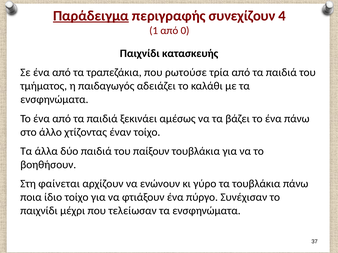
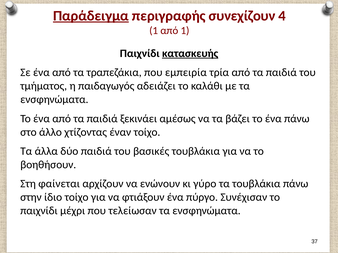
από 0: 0 -> 1
κατασκευής underline: none -> present
ρωτούσε: ρωτούσε -> εμπειρία
παίξουν: παίξουν -> βασικές
ποια: ποια -> στην
